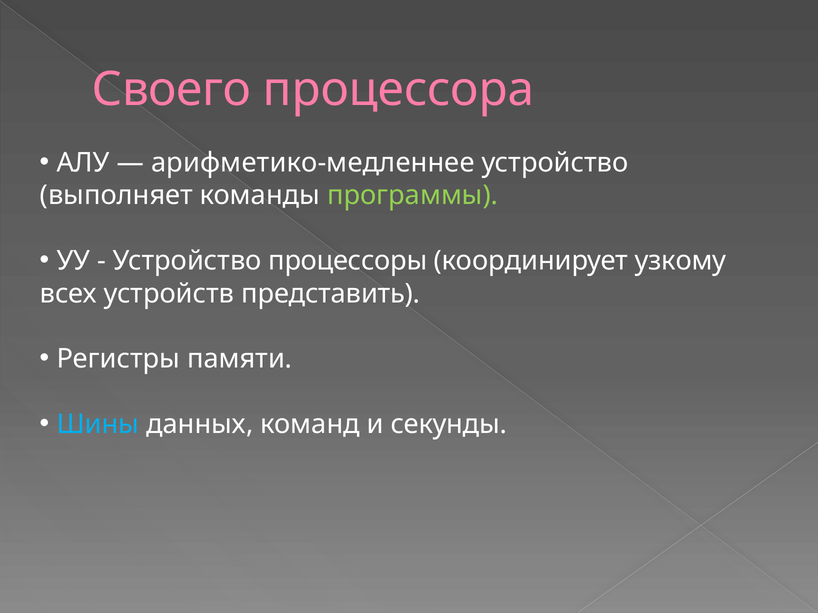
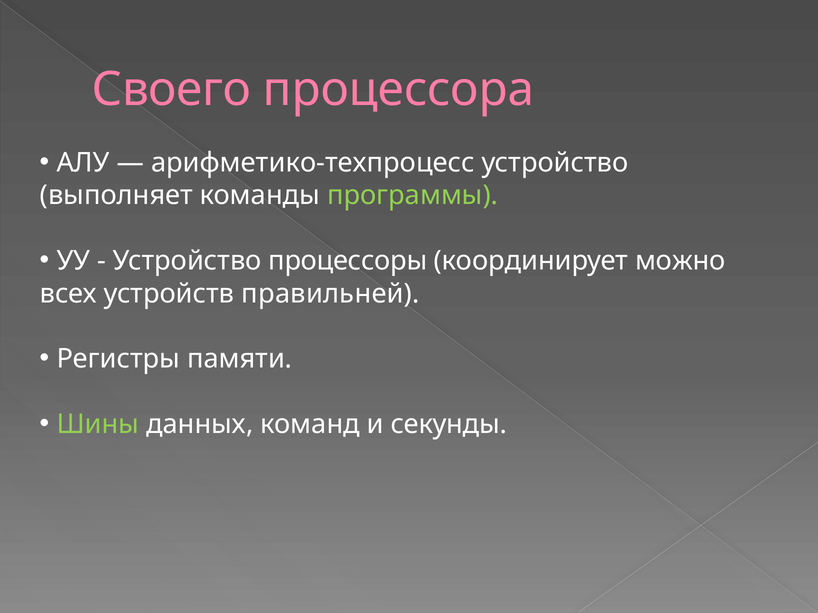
арифметико-медленнее: арифметико-медленнее -> арифметико-техпроцесс
узкому: узкому -> можно
представить: представить -> правильней
Шины colour: light blue -> light green
